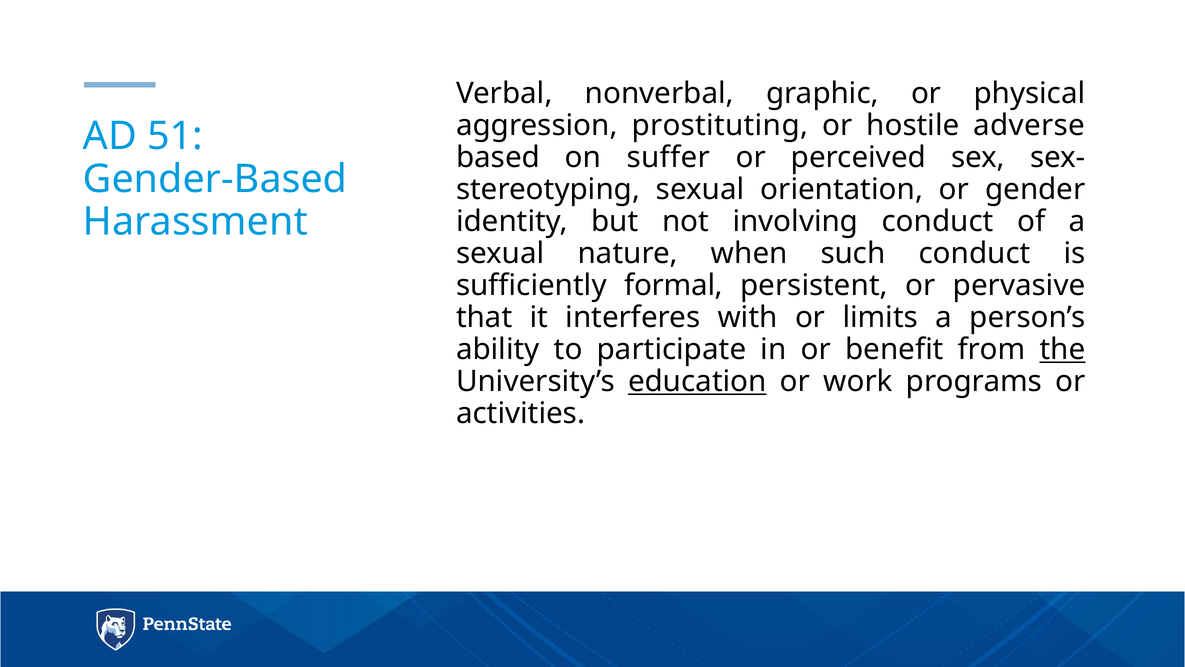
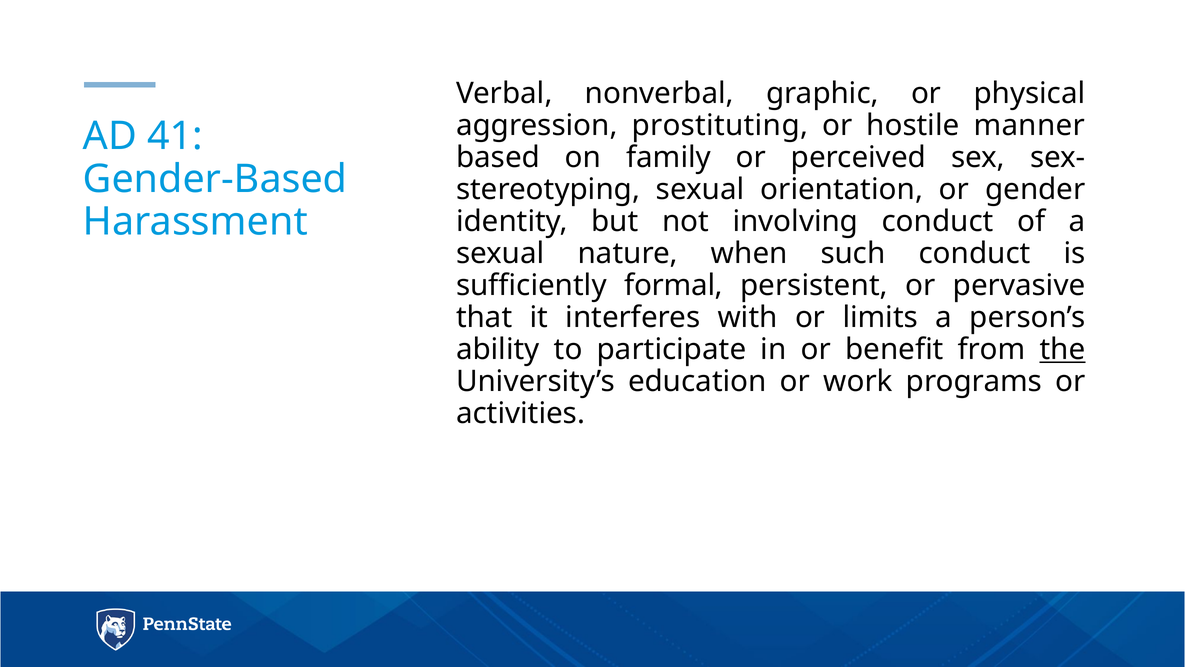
adverse: adverse -> manner
51: 51 -> 41
suffer: suffer -> family
education underline: present -> none
